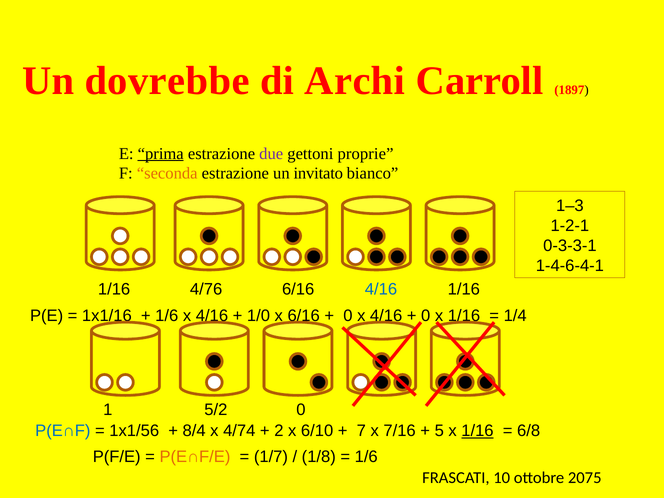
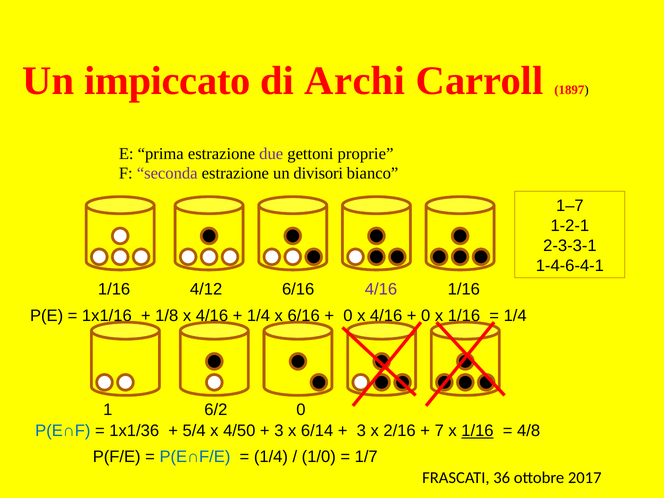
dovrebbe: dovrebbe -> impiccato
prima underline: present -> none
seconda colour: orange -> purple
invitato: invitato -> divisori
1–3: 1–3 -> 1–7
0-3-3-1: 0-3-3-1 -> 2-3-3-1
4/76: 4/76 -> 4/12
4/16 at (381, 290) colour: blue -> purple
1/6 at (167, 316): 1/6 -> 1/8
1/0 at (258, 316): 1/0 -> 1/4
5/2: 5/2 -> 6/2
1x1/56: 1x1/56 -> 1x1/36
8/4: 8/4 -> 5/4
4/74: 4/74 -> 4/50
2 at (279, 431): 2 -> 3
6/10: 6/10 -> 6/14
7 at (361, 431): 7 -> 3
7/16: 7/16 -> 2/16
5: 5 -> 7
6/8: 6/8 -> 4/8
P(E∩F/E colour: orange -> blue
1/7 at (271, 457): 1/7 -> 1/4
1/8: 1/8 -> 1/0
1/6 at (366, 457): 1/6 -> 1/7
10: 10 -> 36
2075: 2075 -> 2017
